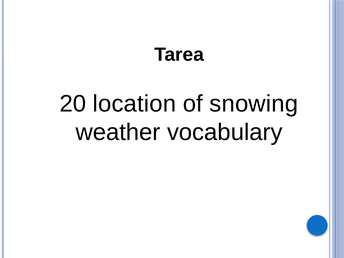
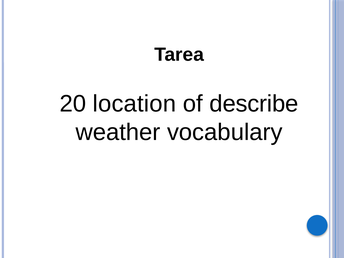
snowing: snowing -> describe
